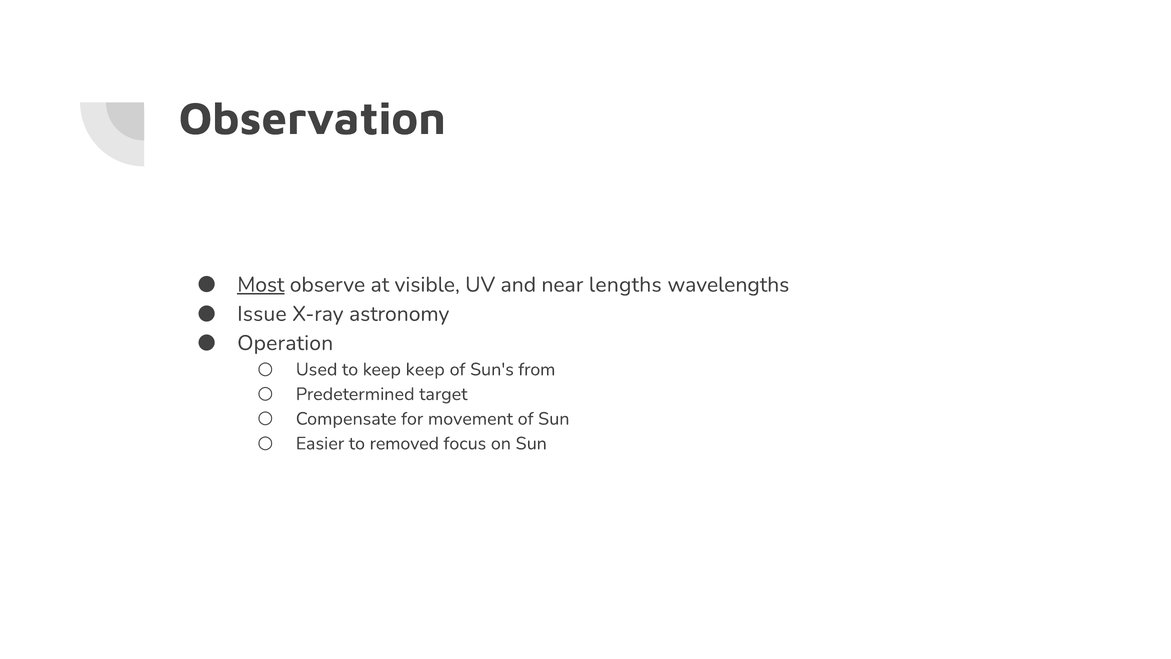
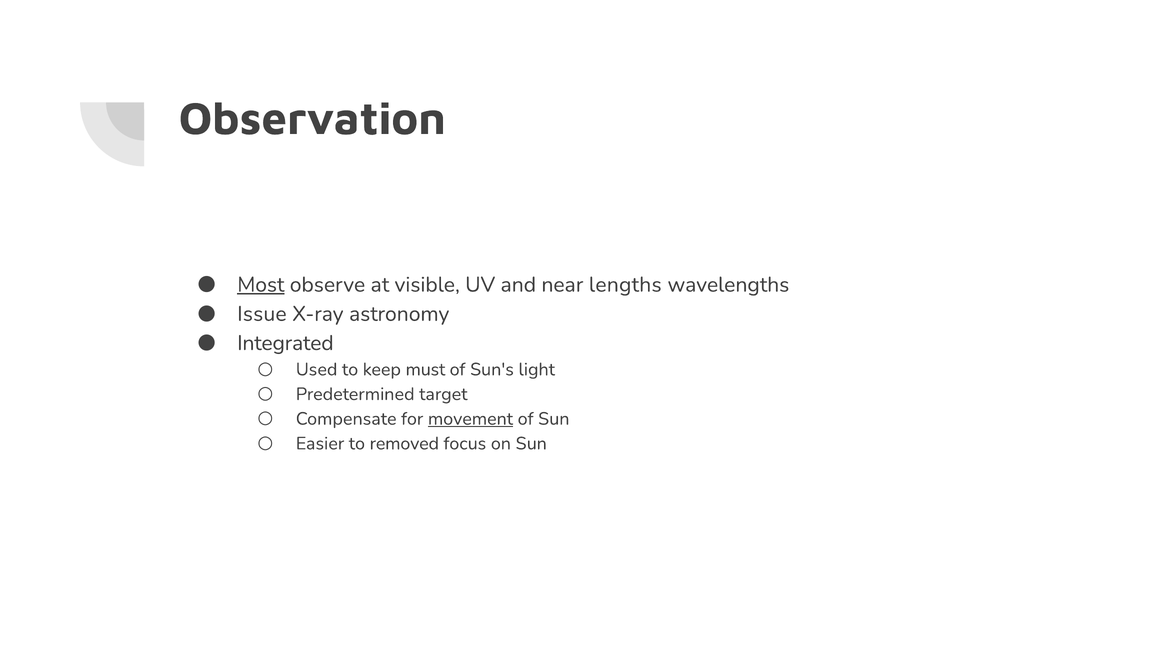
Operation: Operation -> Integrated
keep keep: keep -> must
from: from -> light
movement underline: none -> present
